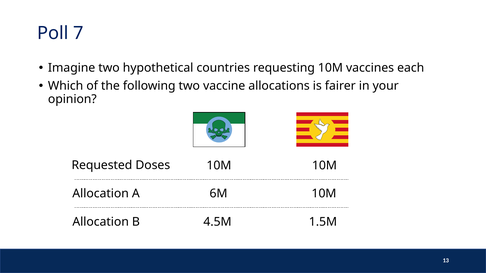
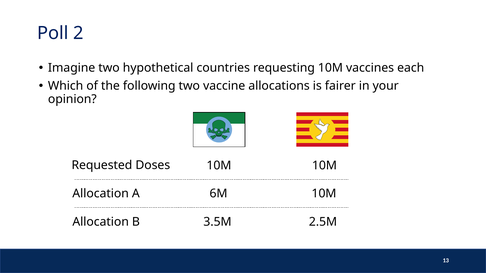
7: 7 -> 2
4.5M: 4.5M -> 3.5M
1.5M: 1.5M -> 2.5M
